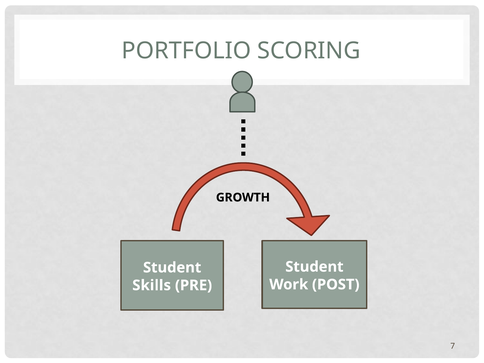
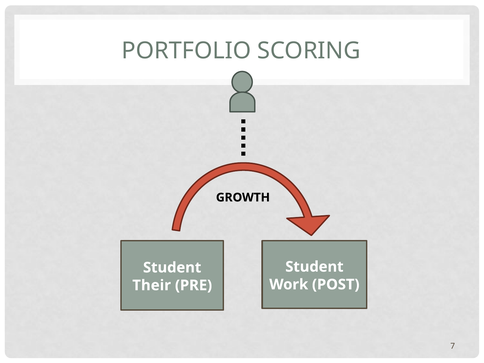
Skills: Skills -> Their
